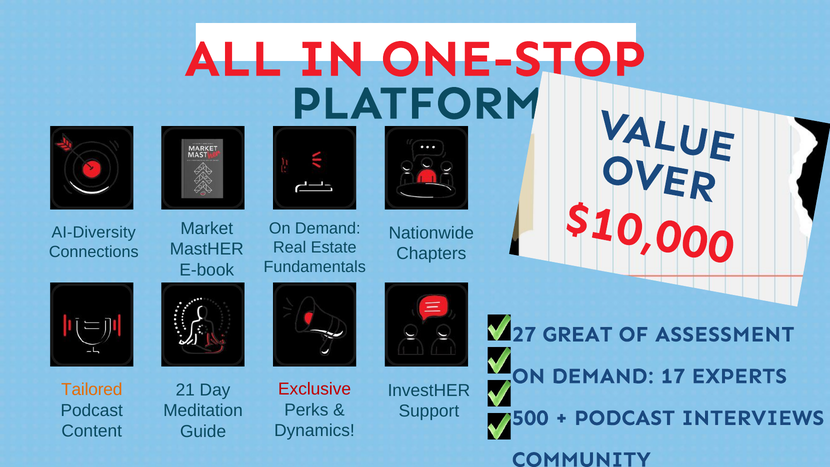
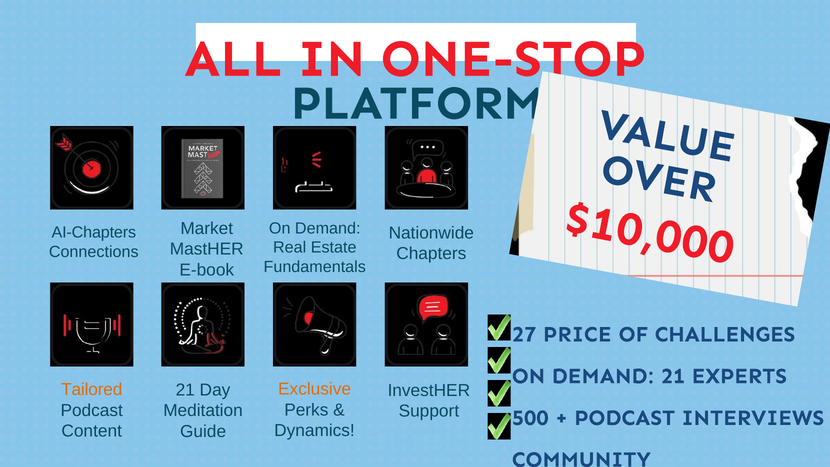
AI-Diversity: AI-Diversity -> AI-Chapters
GREAT: GREAT -> PRICE
ASSESSMENT: ASSESSMENT -> CHALLENGES
DEMAND 17: 17 -> 21
Exclusive colour: red -> orange
